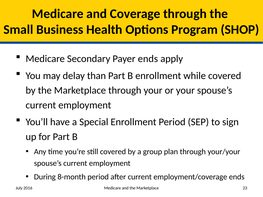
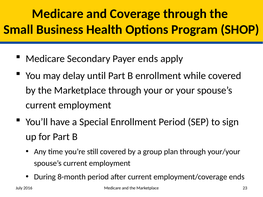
than: than -> until
